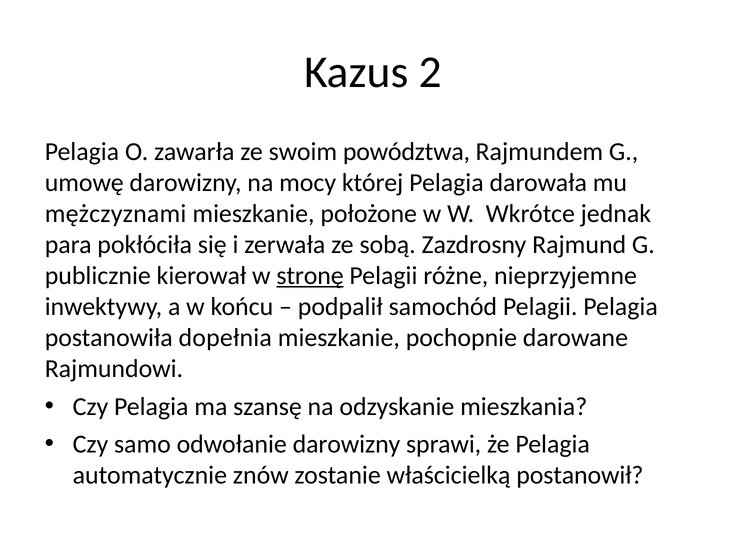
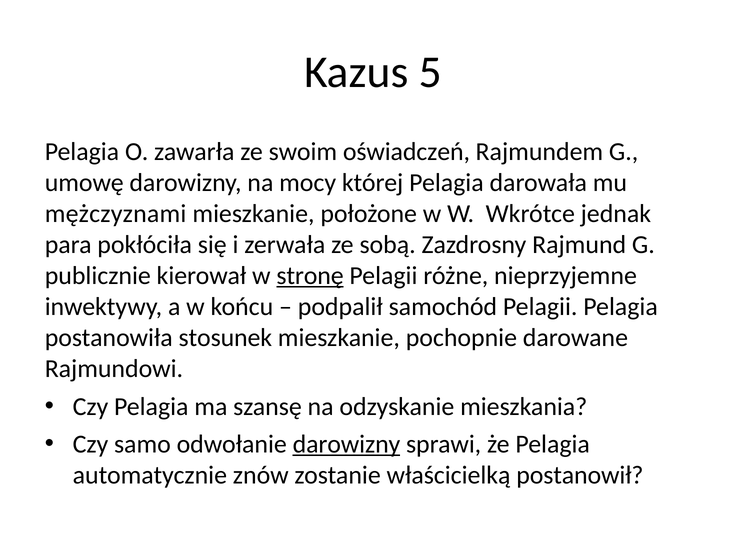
2: 2 -> 5
powództwa: powództwa -> oświadczeń
dopełnia: dopełnia -> stosunek
darowizny at (346, 445) underline: none -> present
